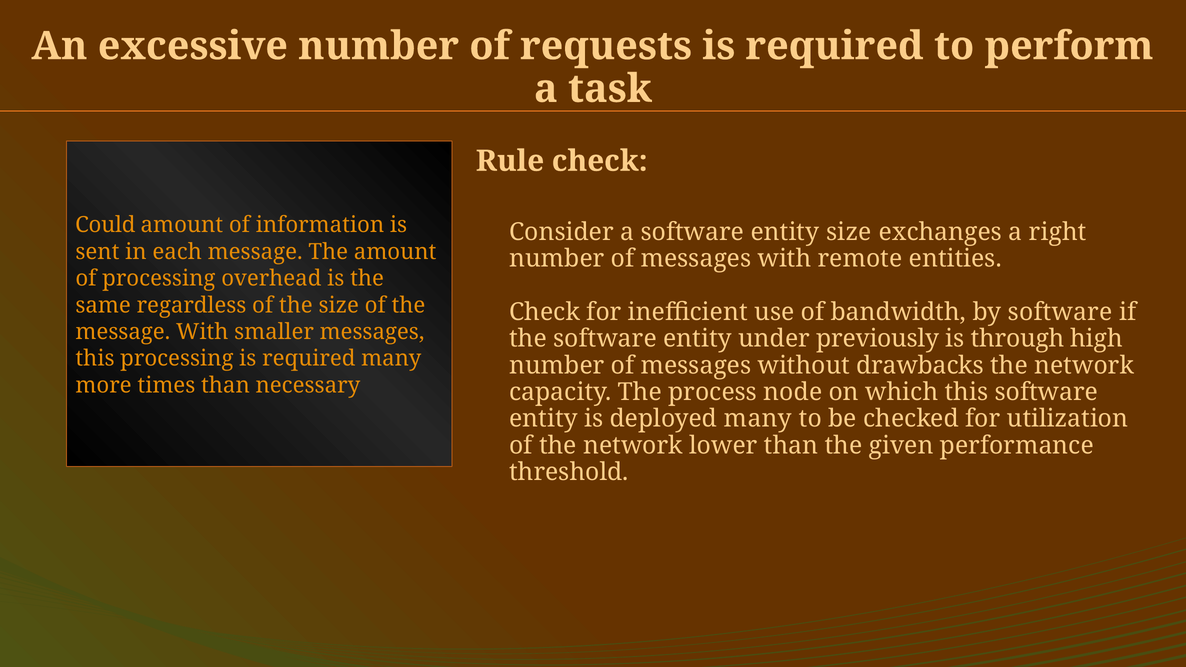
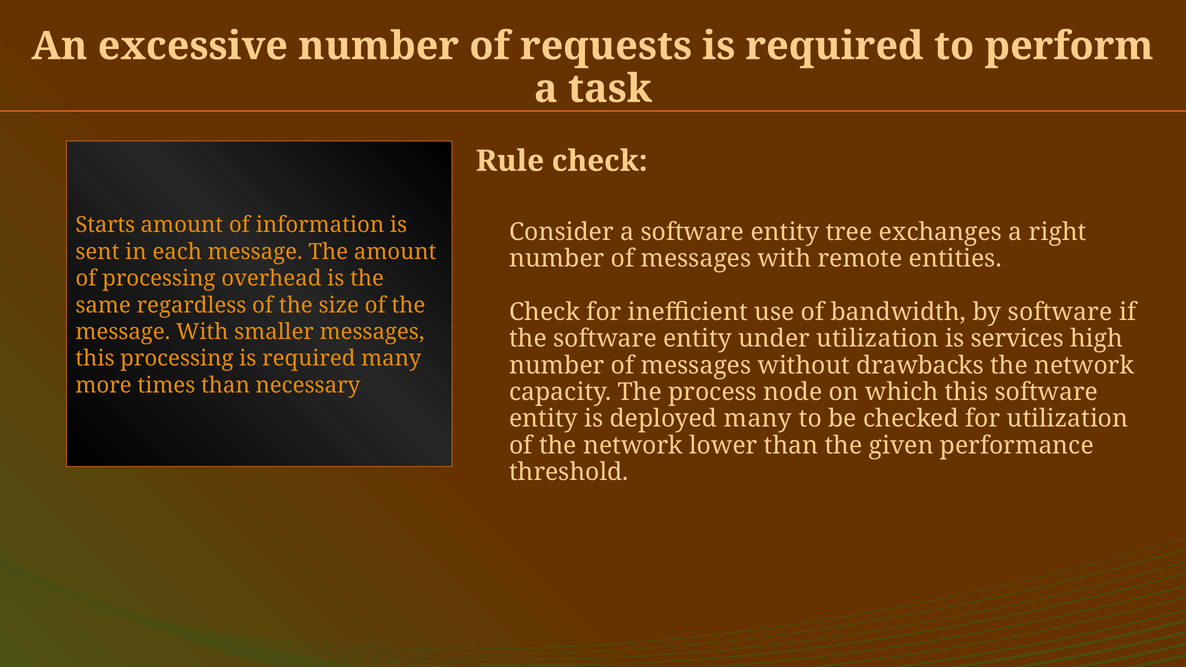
Could: Could -> Starts
entity size: size -> tree
under previously: previously -> utilization
through: through -> services
